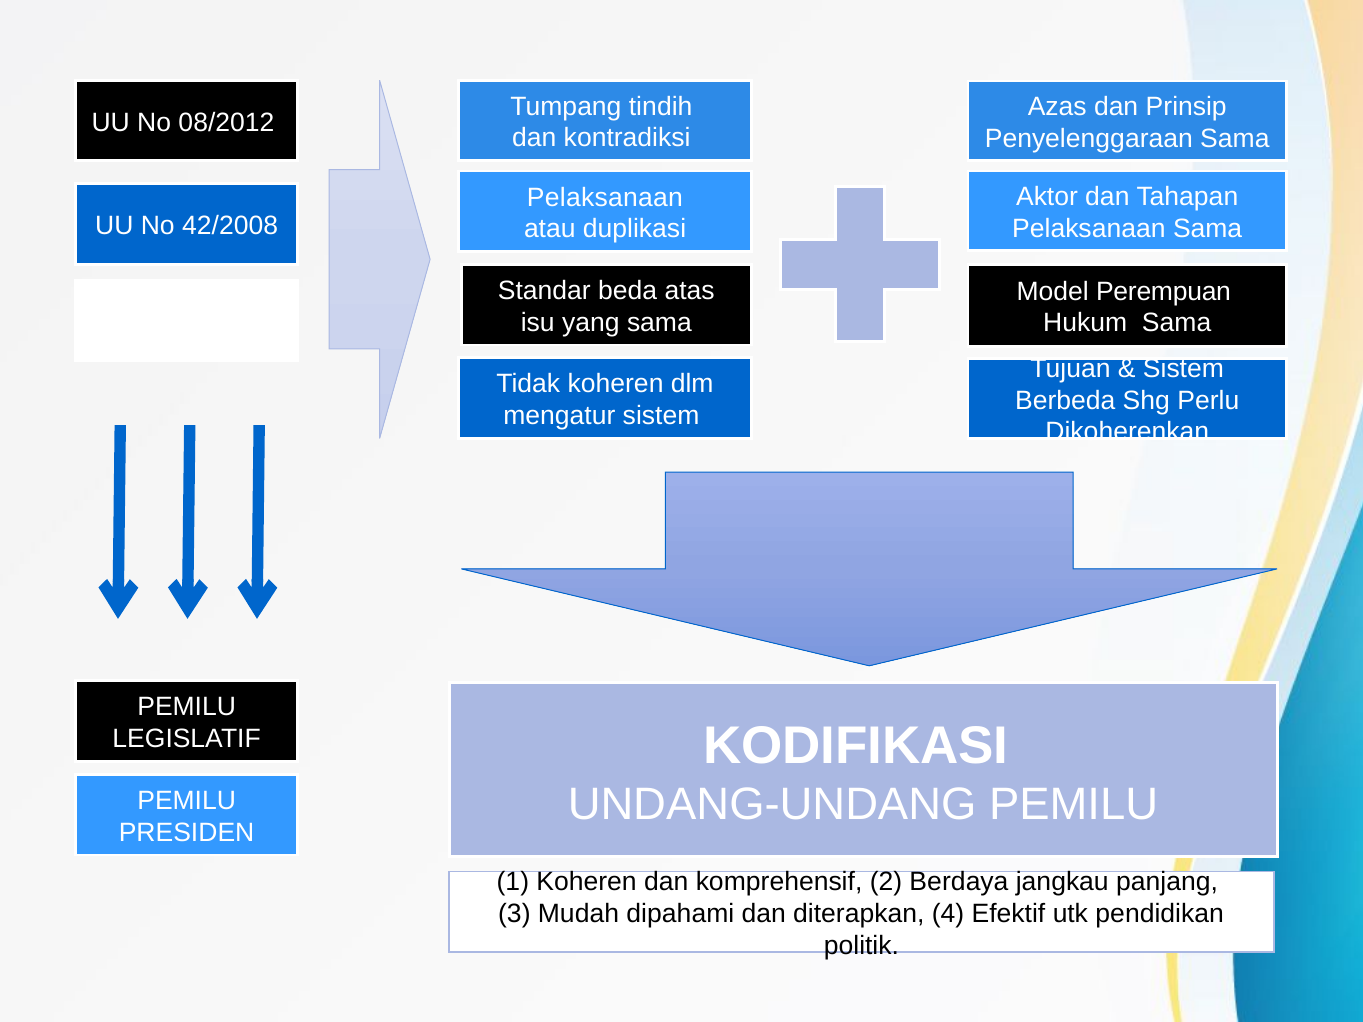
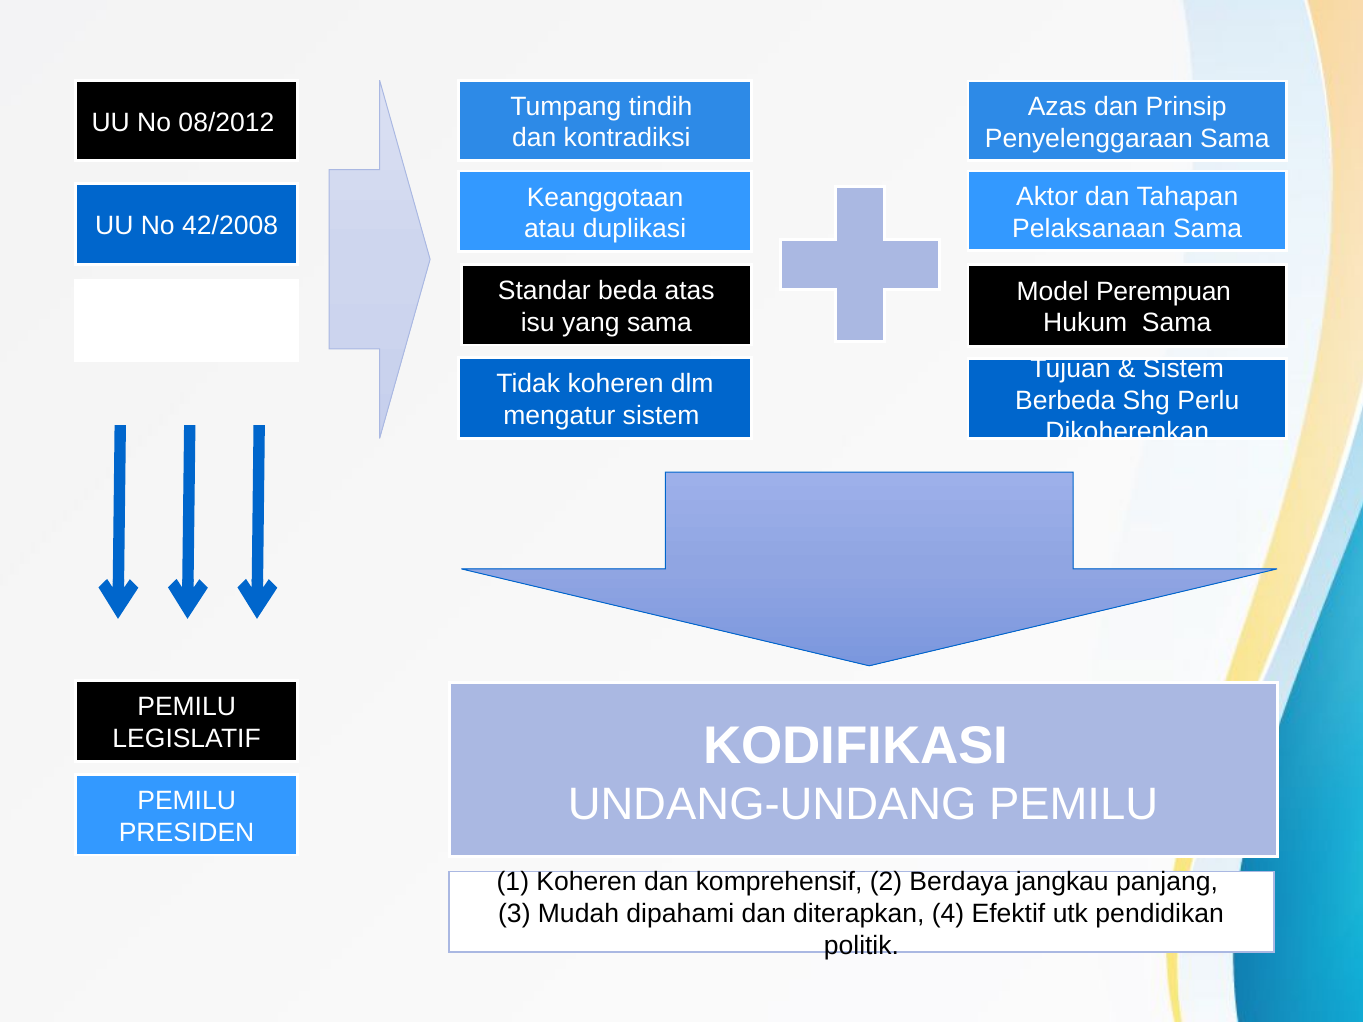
Pelaksanaan at (605, 197): Pelaksanaan -> Keanggotaan
